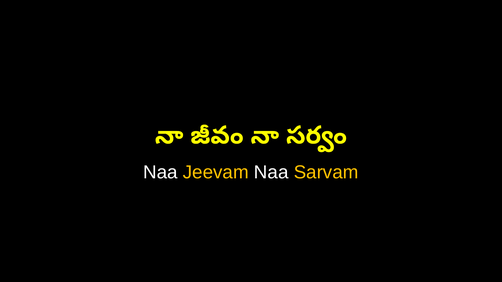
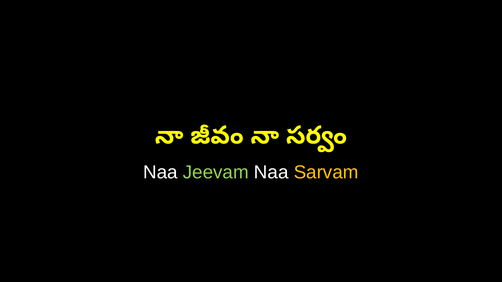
Jeevam colour: yellow -> light green
